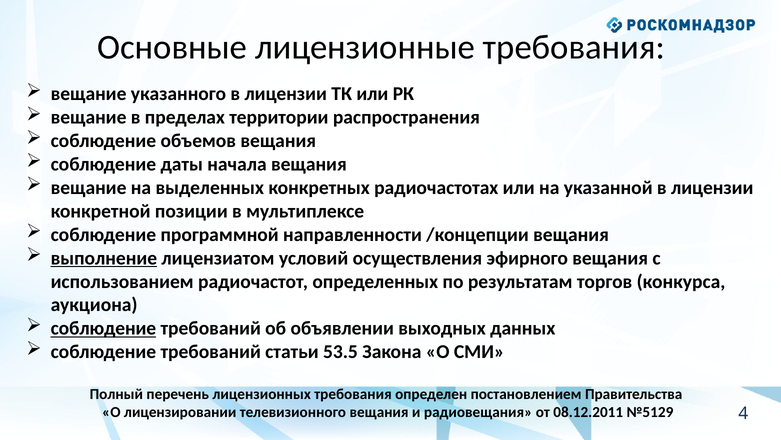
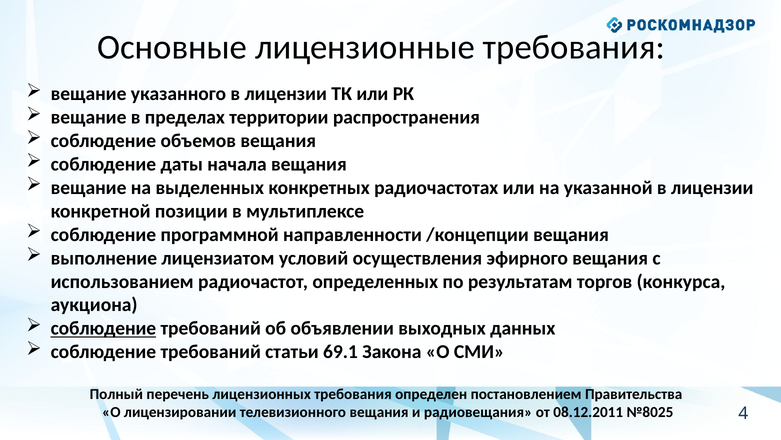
выполнение underline: present -> none
53.5: 53.5 -> 69.1
№5129: №5129 -> №8025
